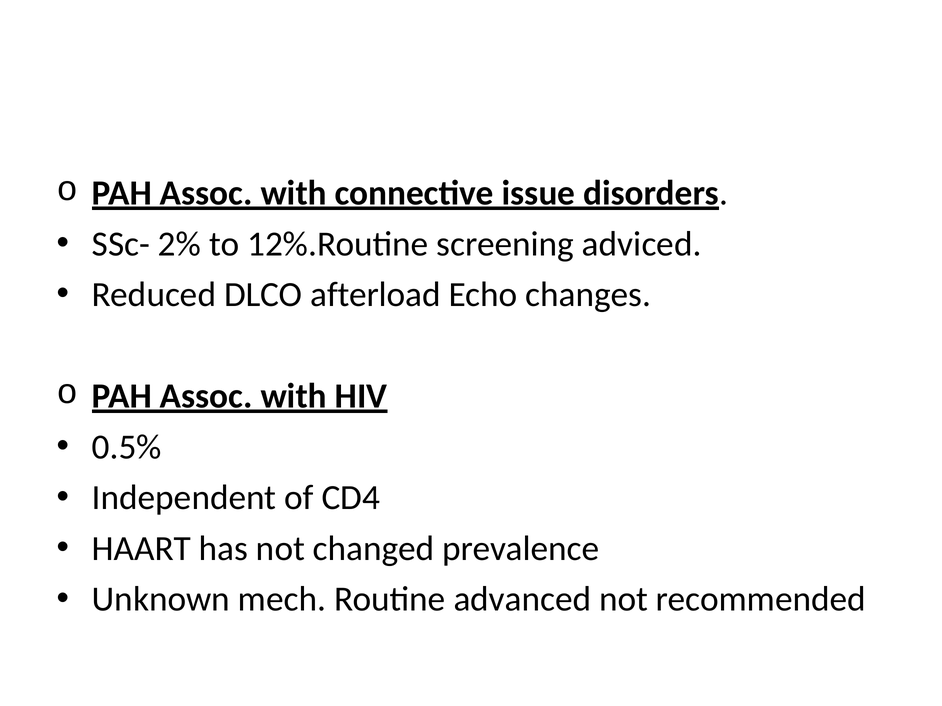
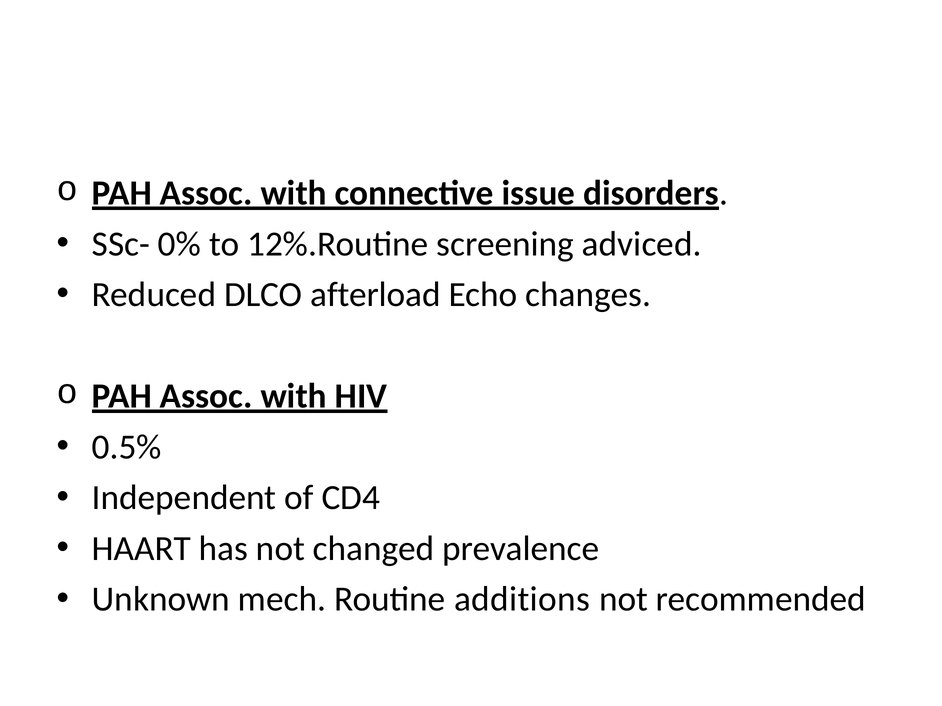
2%: 2% -> 0%
advanced: advanced -> additions
